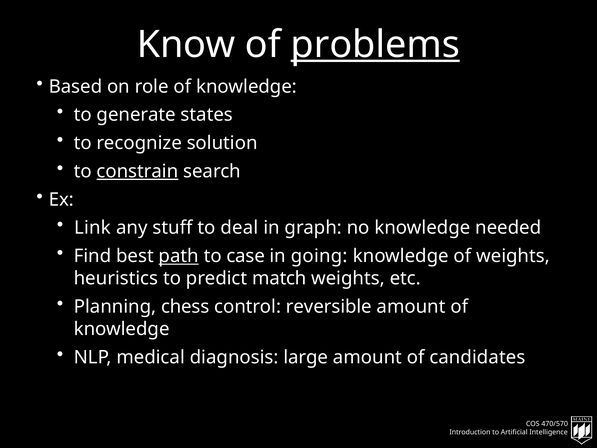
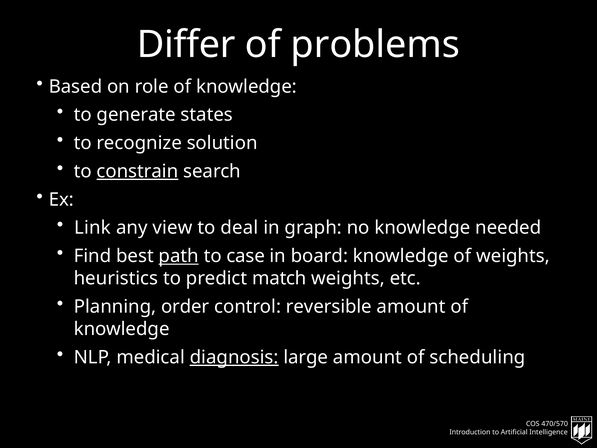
Know: Know -> Differ
problems underline: present -> none
stuff: stuff -> view
going: going -> board
chess: chess -> order
diagnosis underline: none -> present
candidates: candidates -> scheduling
